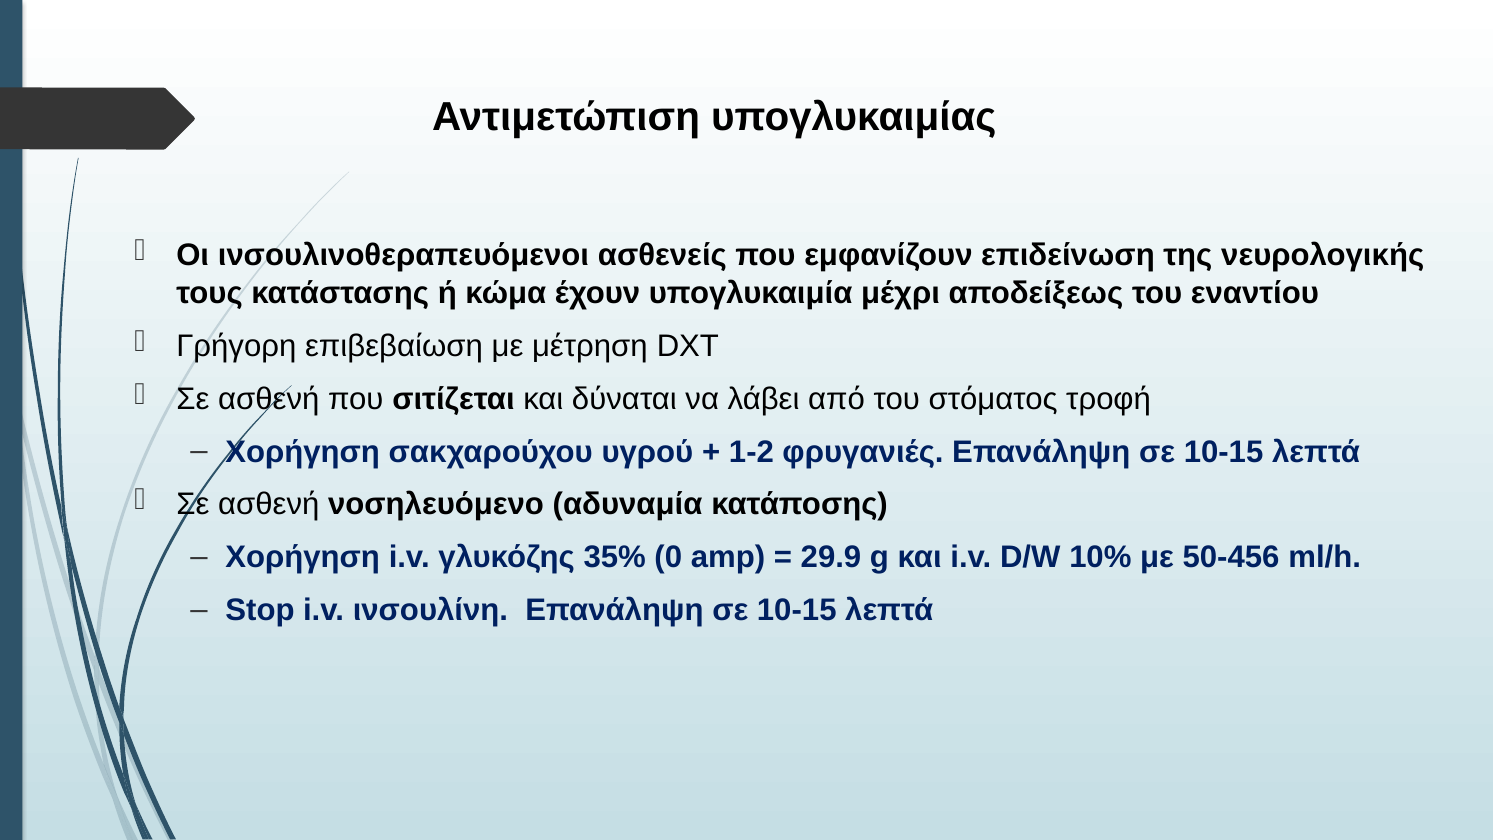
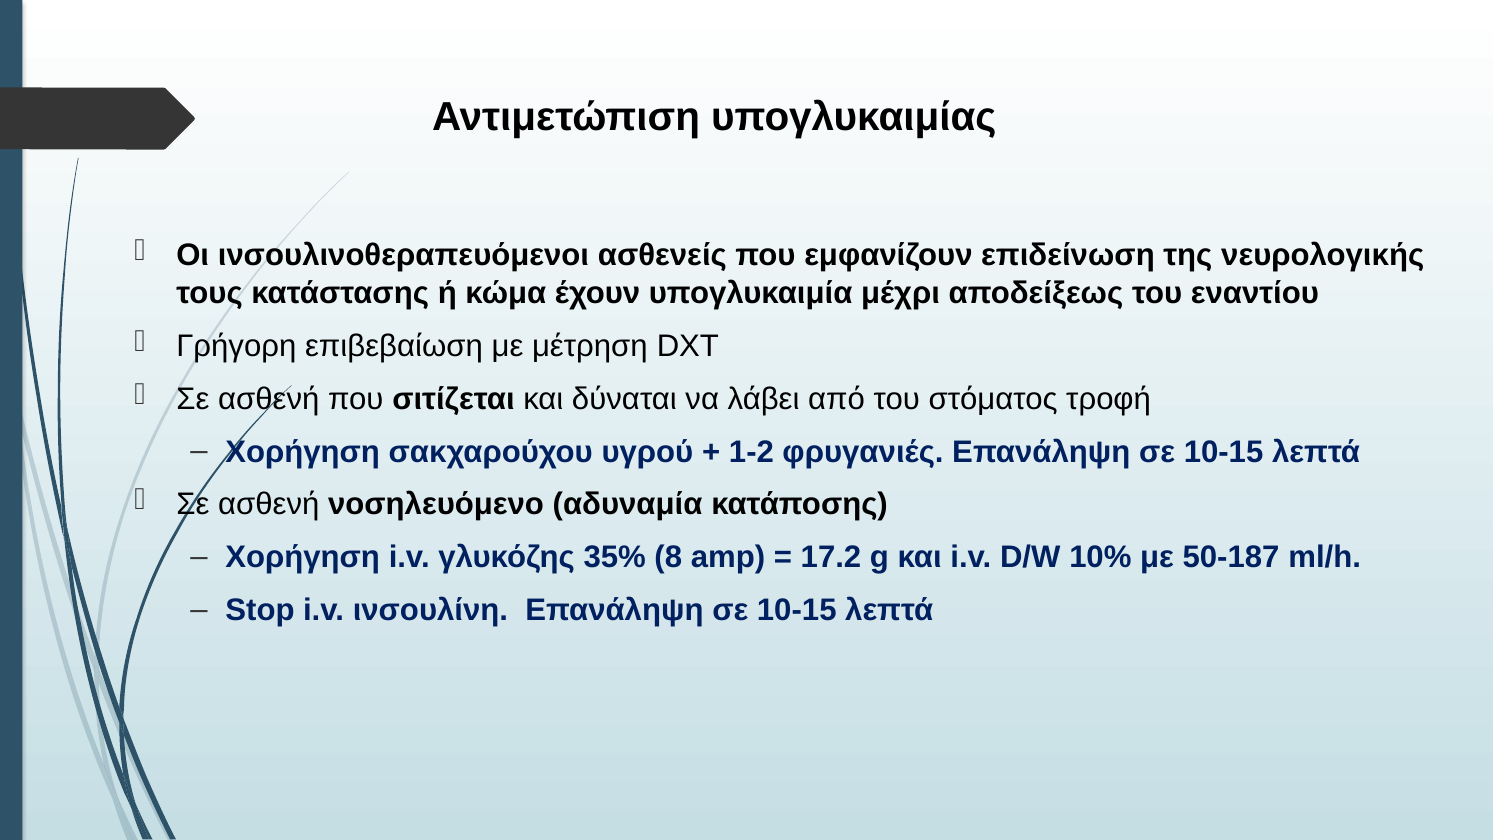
0: 0 -> 8
29.9: 29.9 -> 17.2
50-456: 50-456 -> 50-187
